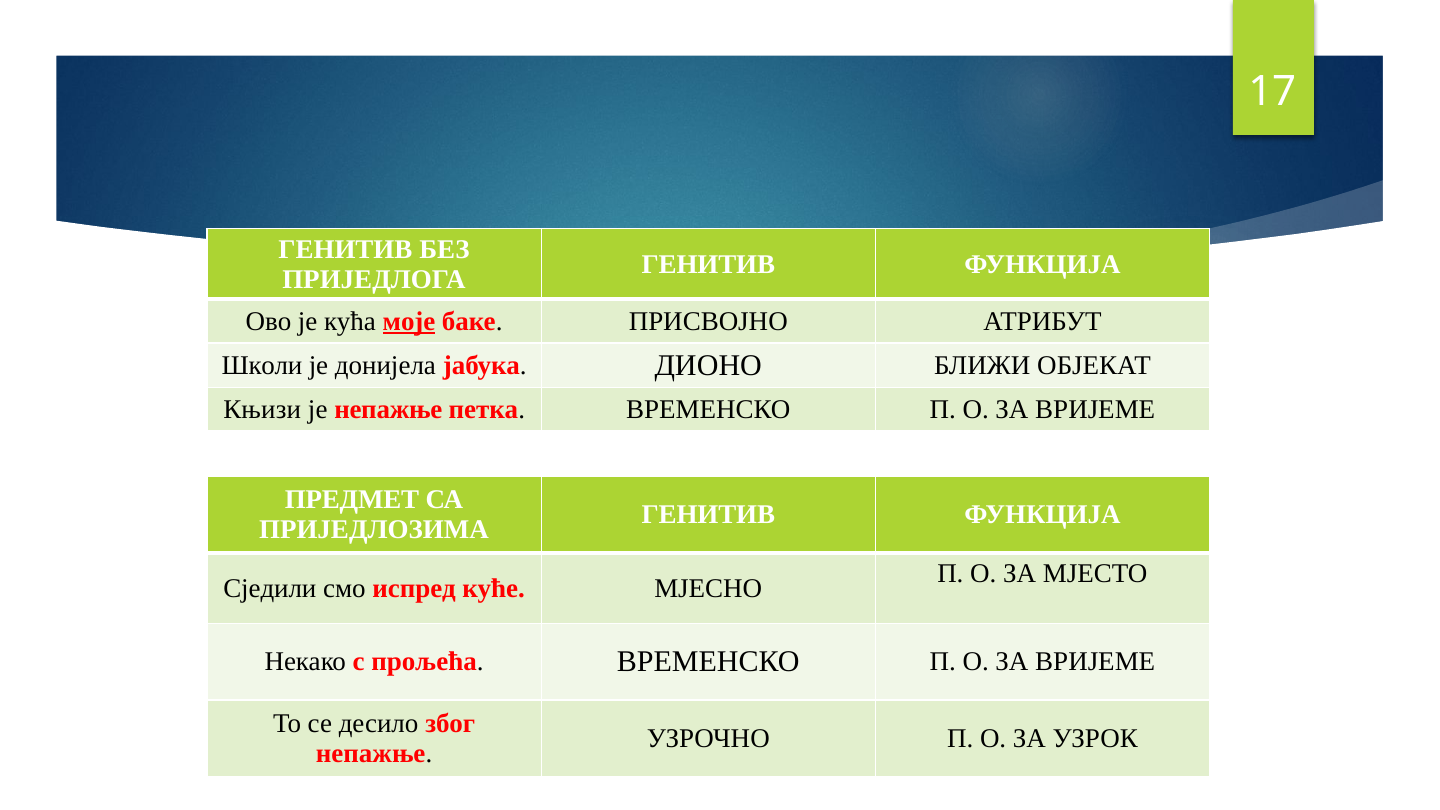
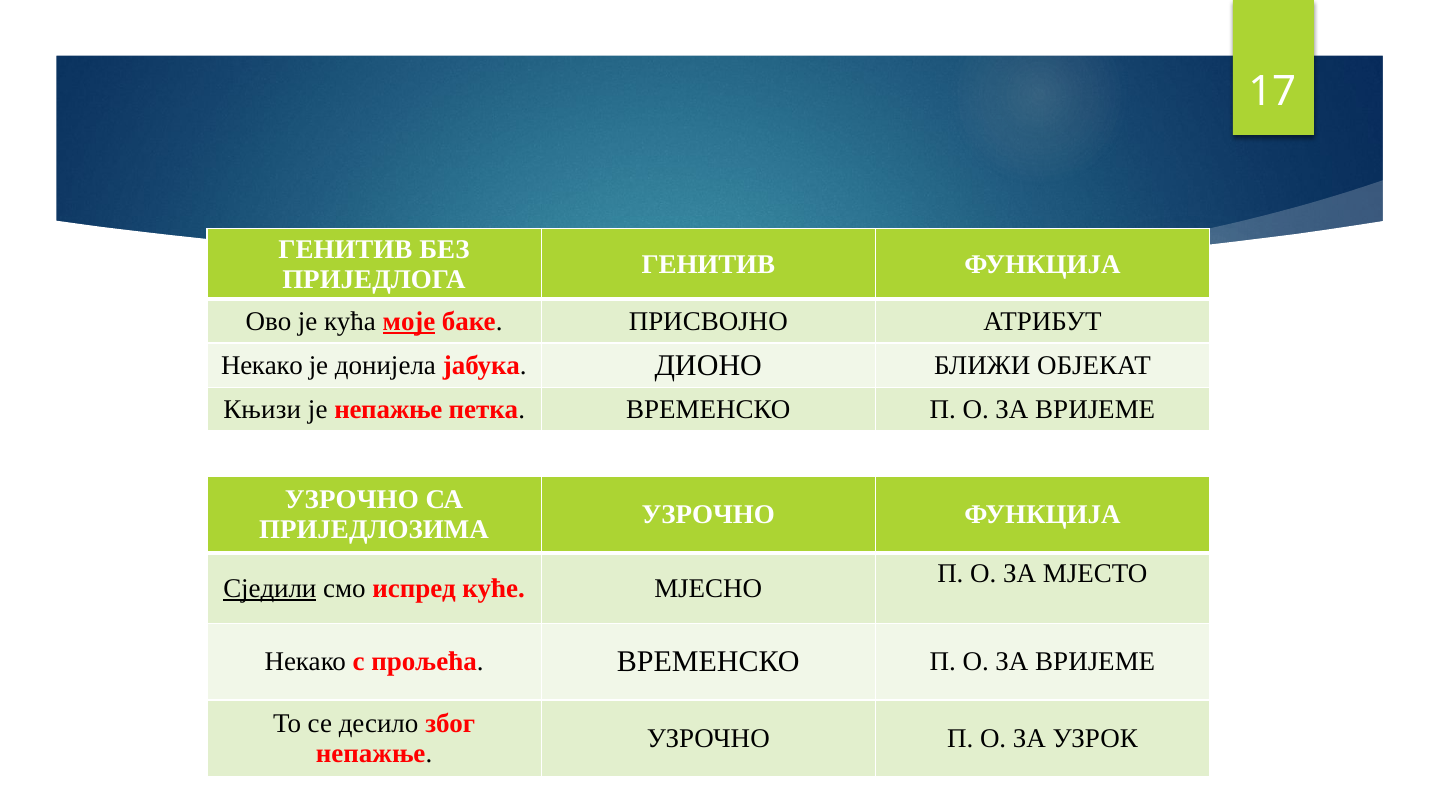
Школи at (262, 365): Школи -> Некако
ПРЕДМЕТ at (352, 500): ПРЕДМЕТ -> УЗРОЧНО
ГЕНИТИВ at (708, 515): ГЕНИТИВ -> УЗРОЧНО
Сједили underline: none -> present
